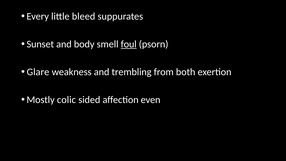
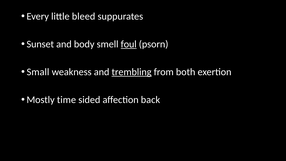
Glare: Glare -> Small
trembling underline: none -> present
colic: colic -> time
even: even -> back
